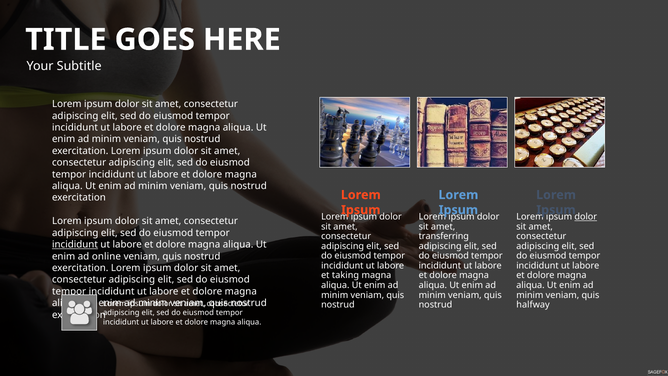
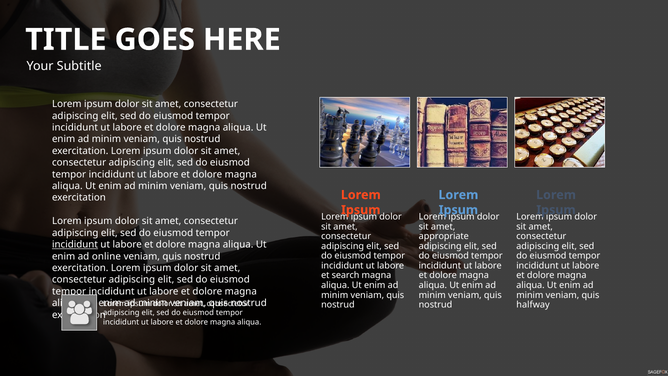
dolor at (586, 217) underline: present -> none
transferring: transferring -> appropriate
taking: taking -> search
